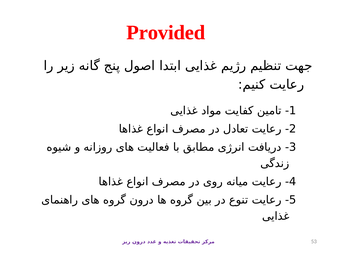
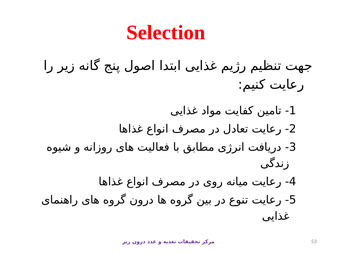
Provided: Provided -> Selection
